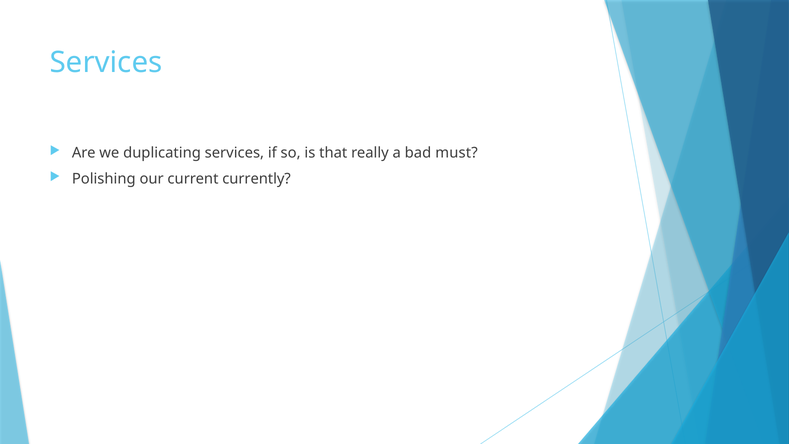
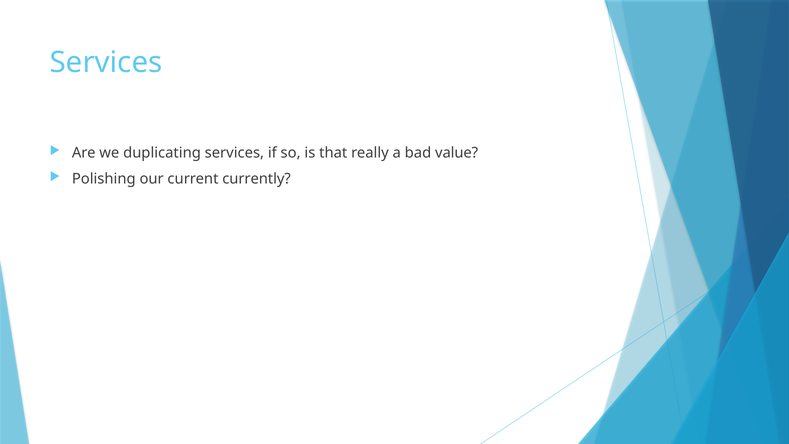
must: must -> value
